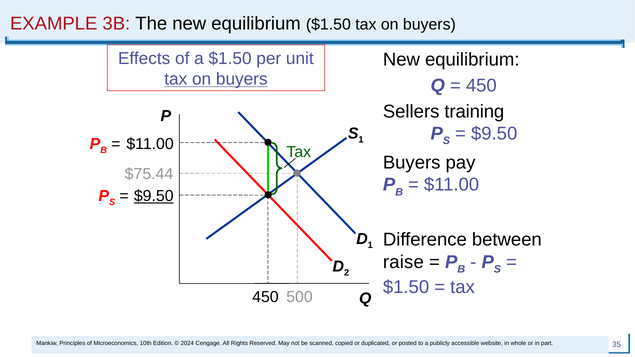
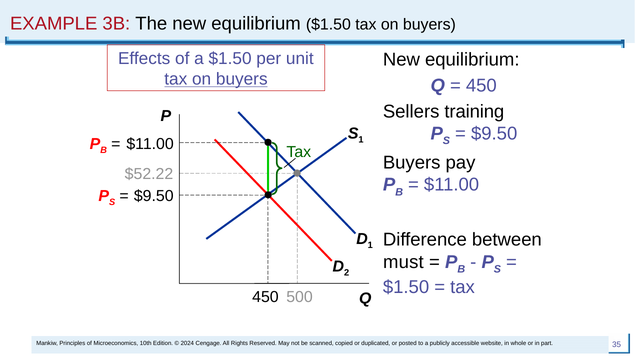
$75.44: $75.44 -> $52.22
$9.50 at (154, 196) underline: present -> none
raise: raise -> must
